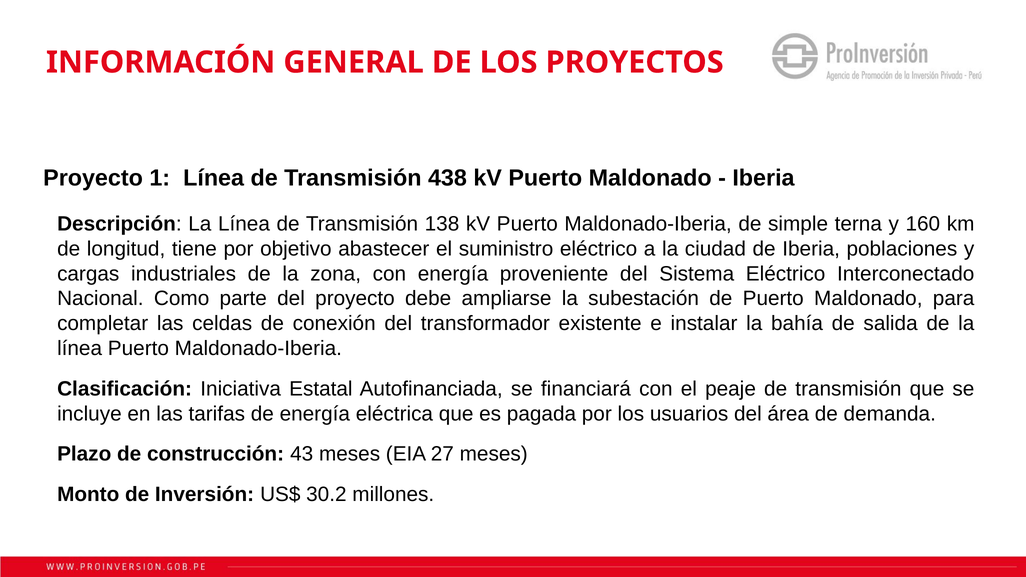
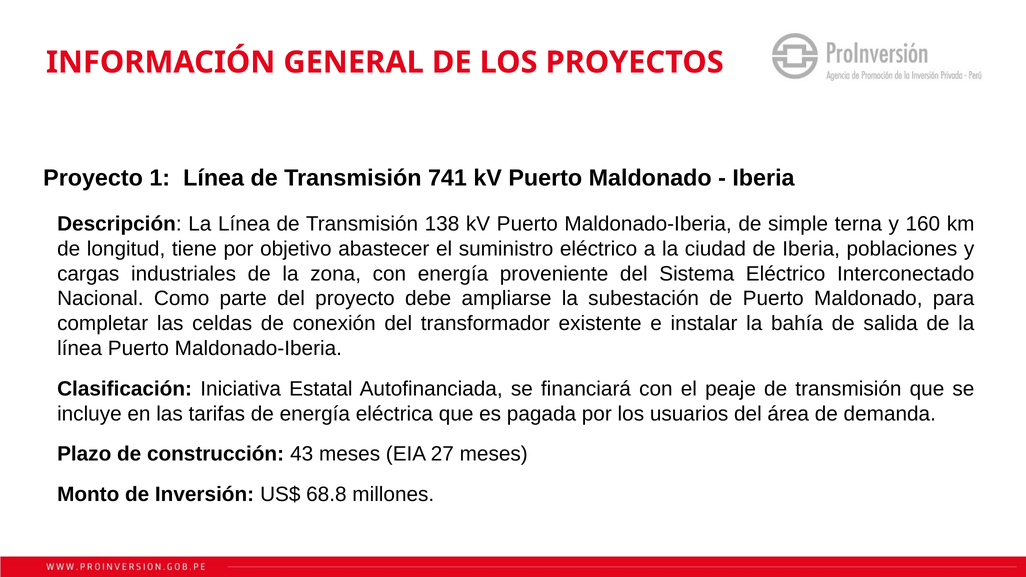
438: 438 -> 741
30.2: 30.2 -> 68.8
